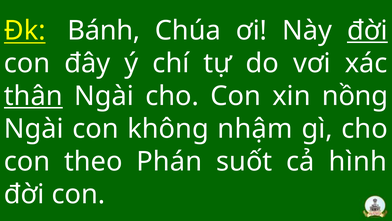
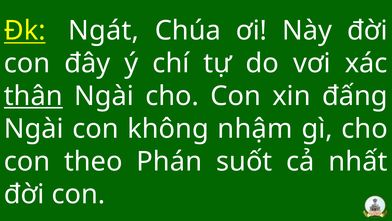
Bánh: Bánh -> Ngát
đời at (367, 30) underline: present -> none
nồng: nồng -> đấng
hình: hình -> nhất
